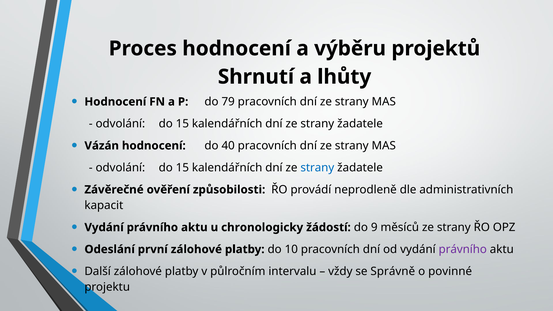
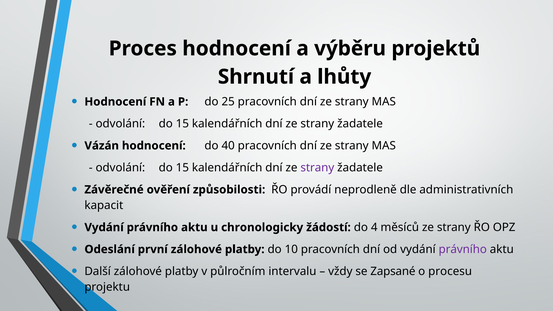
79: 79 -> 25
strany at (317, 168) colour: blue -> purple
9: 9 -> 4
Správně: Správně -> Zapsané
povinné: povinné -> procesu
